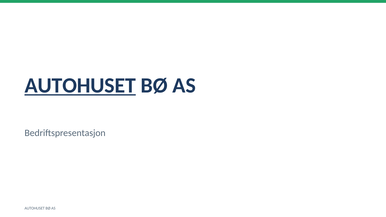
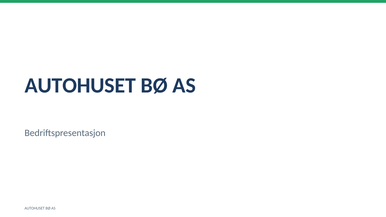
AUTOHUSET at (80, 86) underline: present -> none
